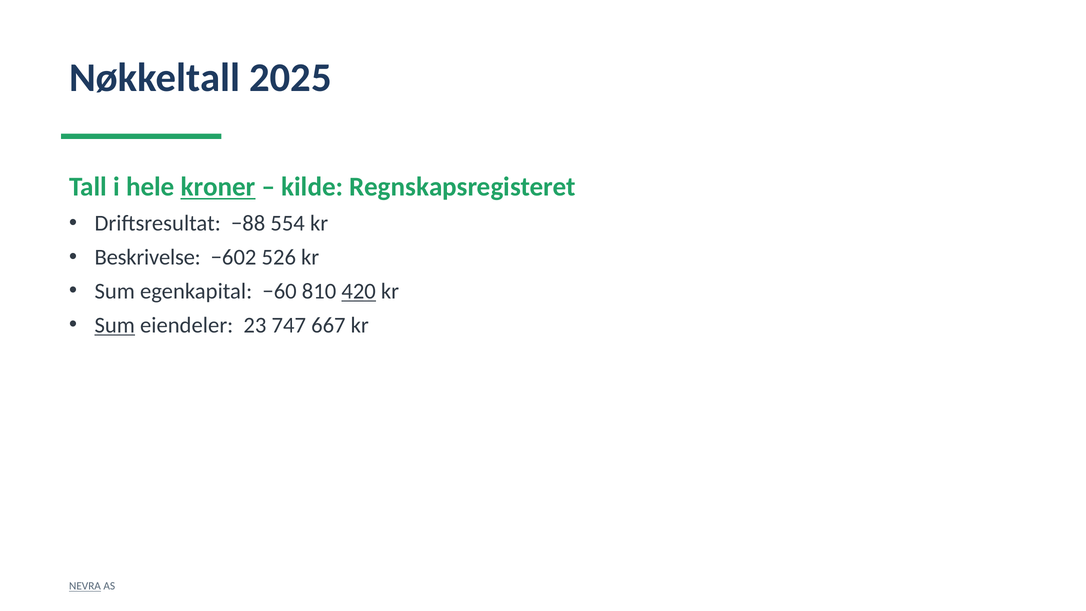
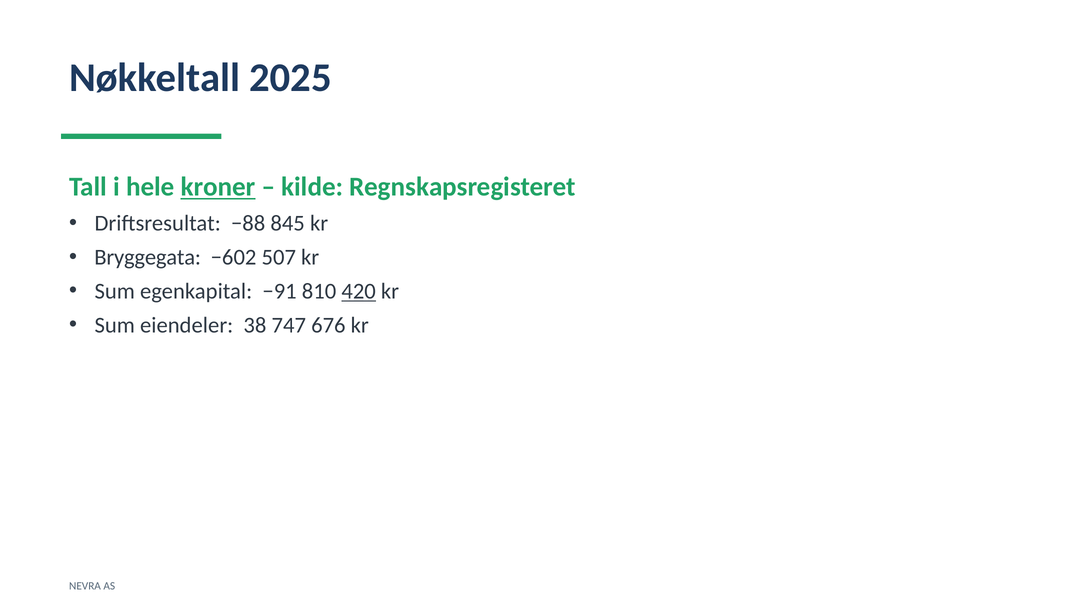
554: 554 -> 845
Beskrivelse: Beskrivelse -> Bryggegata
526: 526 -> 507
−60: −60 -> −91
Sum at (115, 325) underline: present -> none
23: 23 -> 38
667: 667 -> 676
NEVRA underline: present -> none
